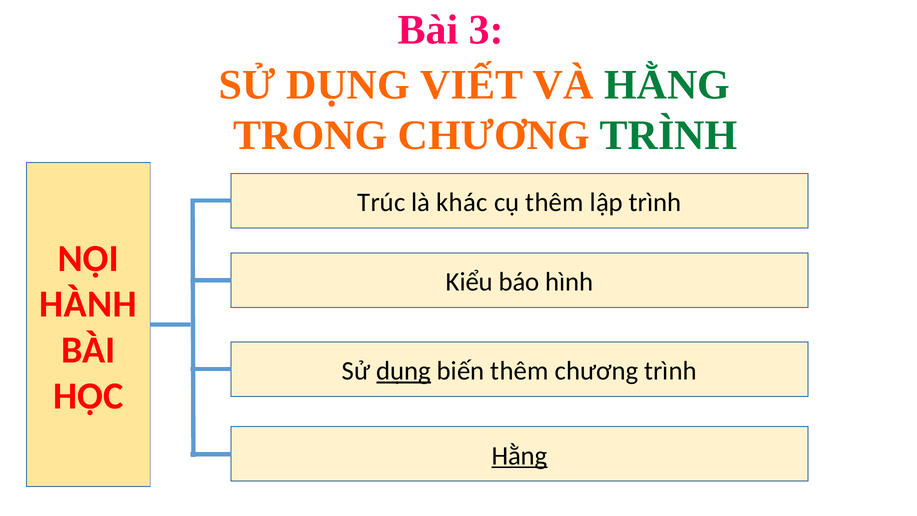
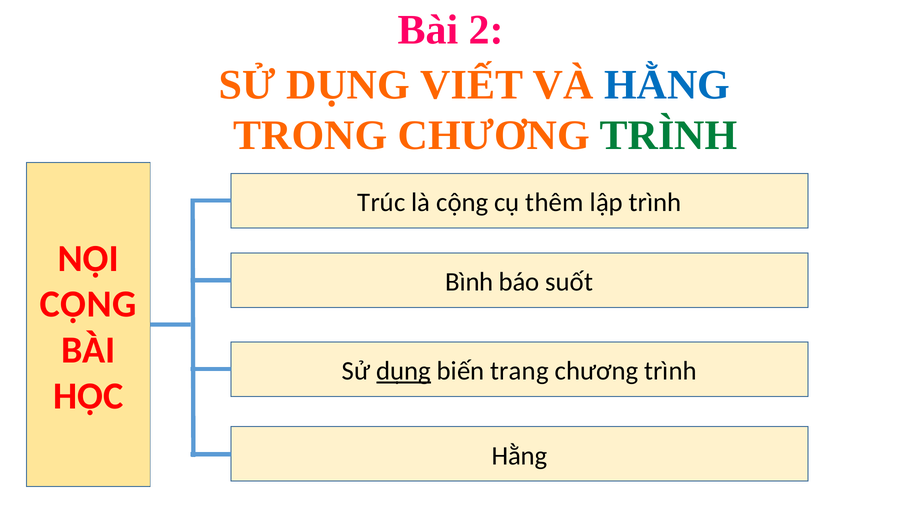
3: 3 -> 2
HẰNG at (667, 85) colour: green -> blue
là khác: khác -> cộng
Kiểu: Kiểu -> Bình
hình: hình -> suốt
HÀNH at (88, 304): HÀNH -> CỘNG
biến thêm: thêm -> trang
Hằng at (520, 456) underline: present -> none
